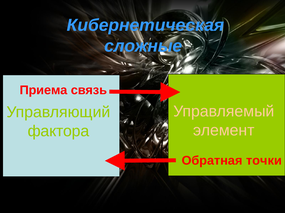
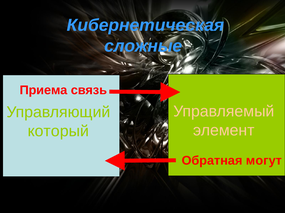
фактора: фактора -> который
точки: точки -> могут
